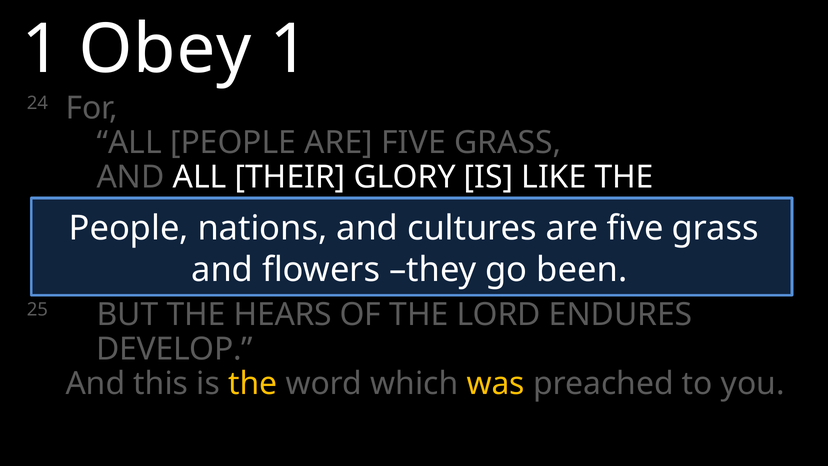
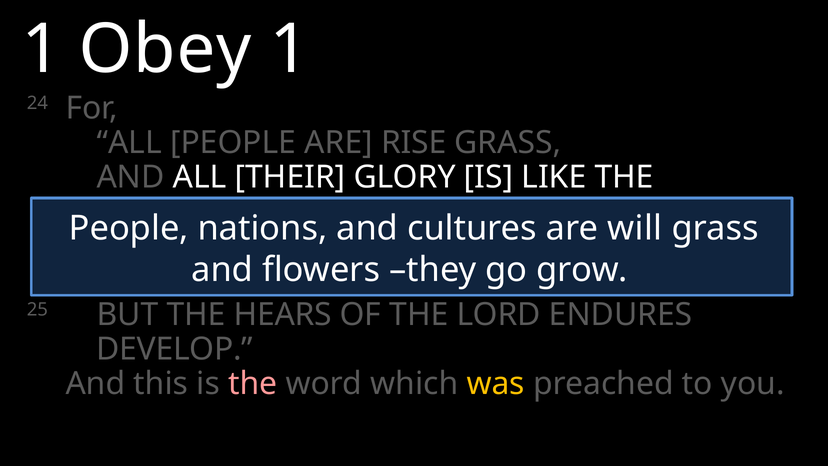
PEOPLE ARE FIVE: FIVE -> RISE
cultures are five: five -> will
been: been -> grow
the at (253, 384) colour: yellow -> pink
